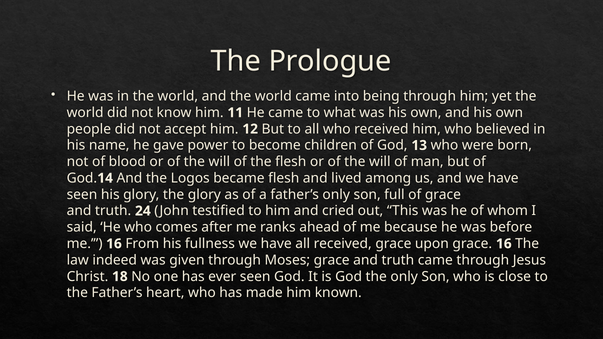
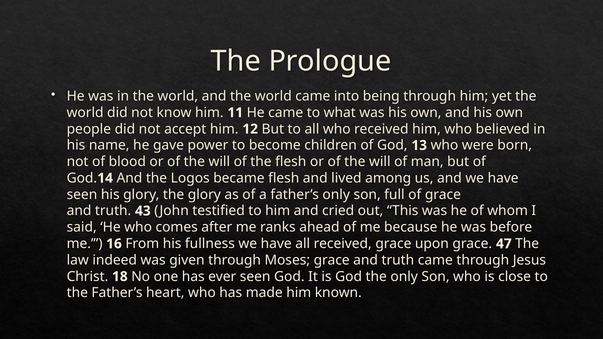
24: 24 -> 43
grace 16: 16 -> 47
